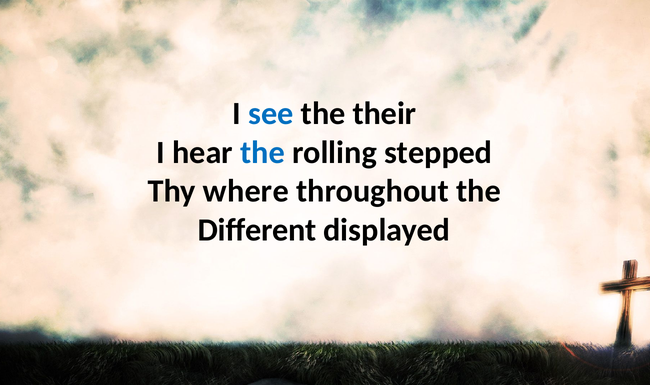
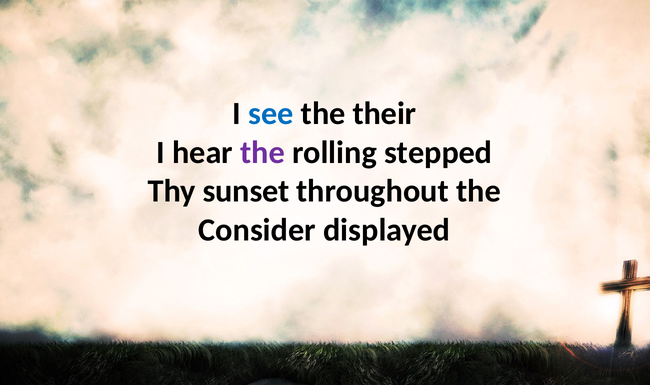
the at (263, 153) colour: blue -> purple
where: where -> sunset
Different: Different -> Consider
